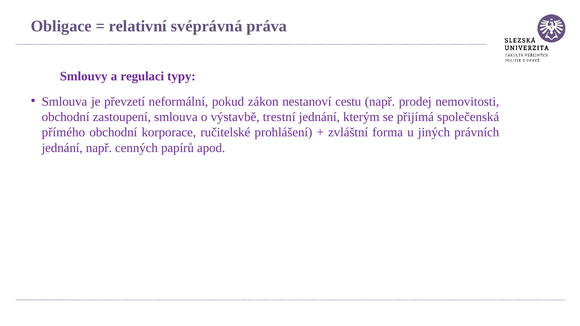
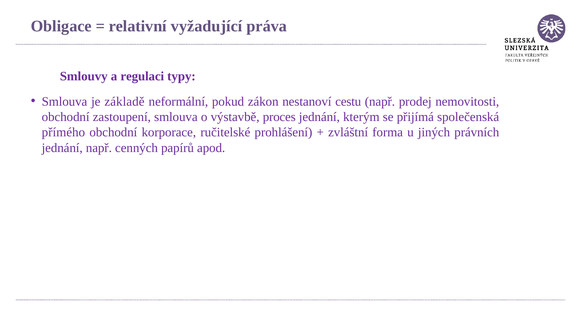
svéprávná: svéprávná -> vyžadující
převzetí: převzetí -> základě
trestní: trestní -> proces
